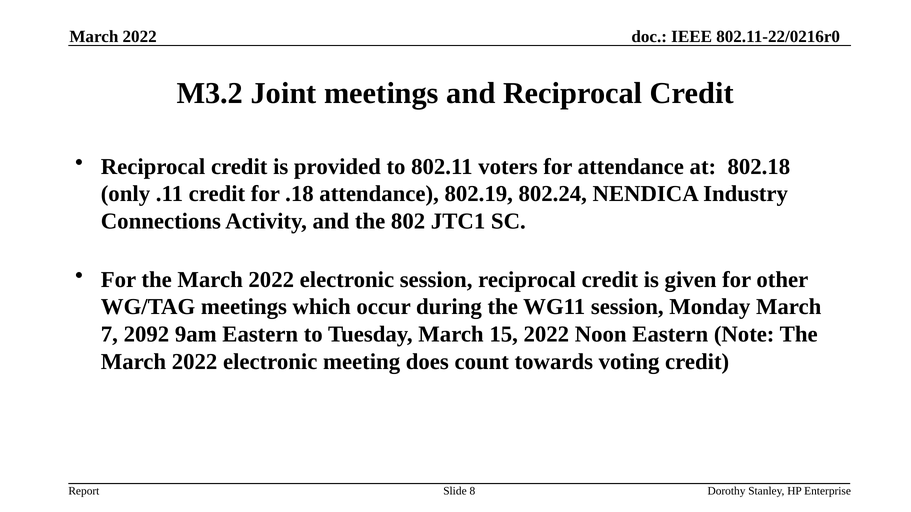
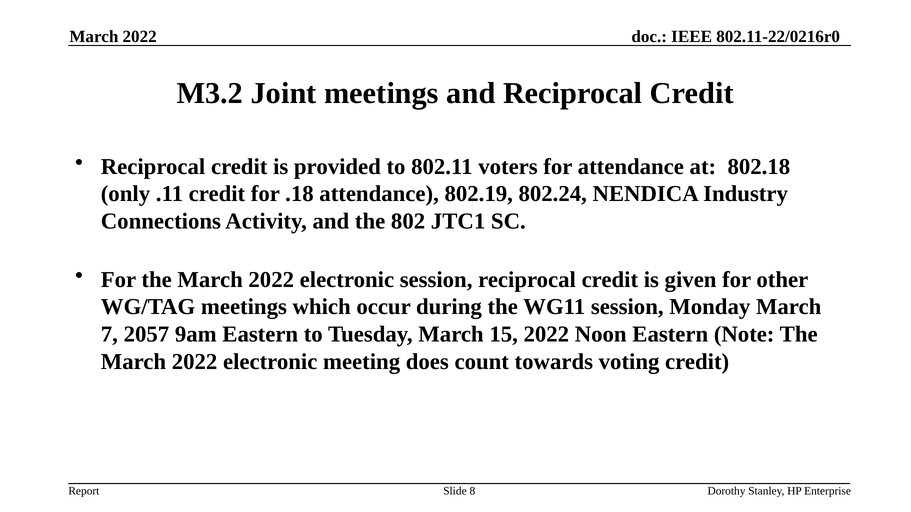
2092: 2092 -> 2057
